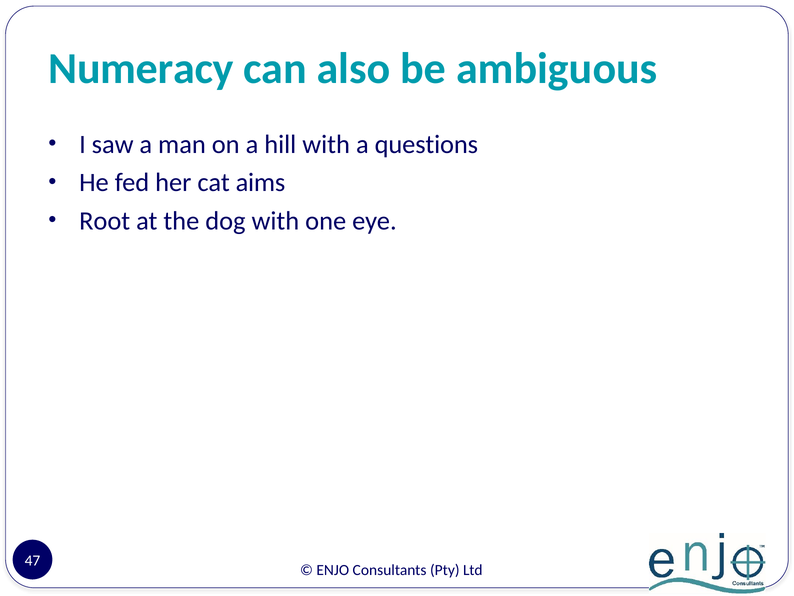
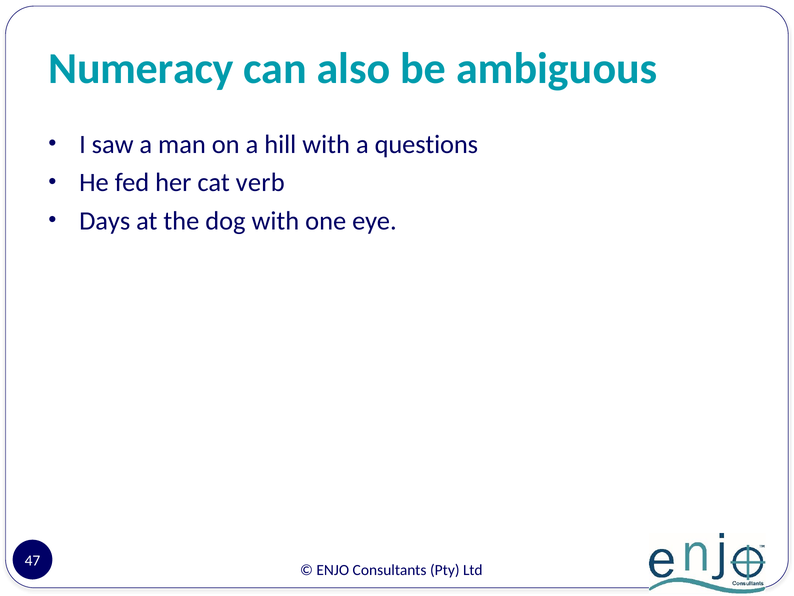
aims: aims -> verb
Root: Root -> Days
